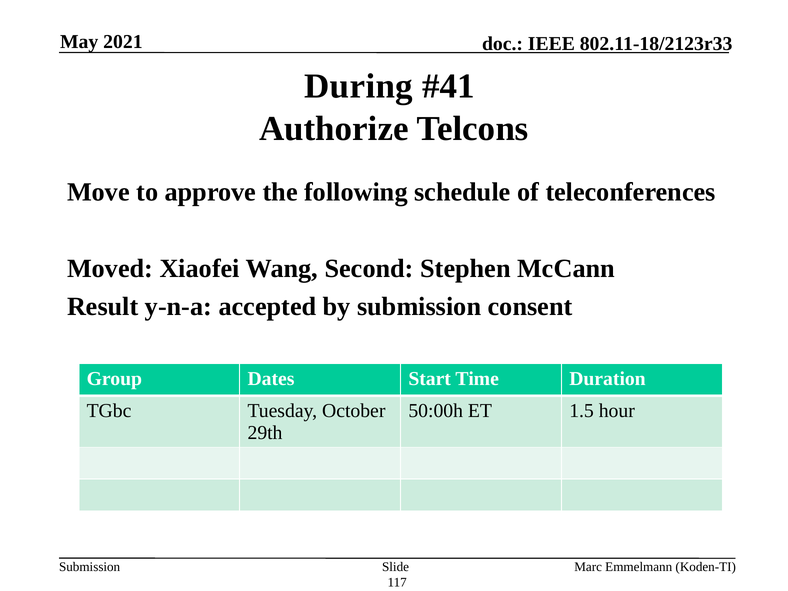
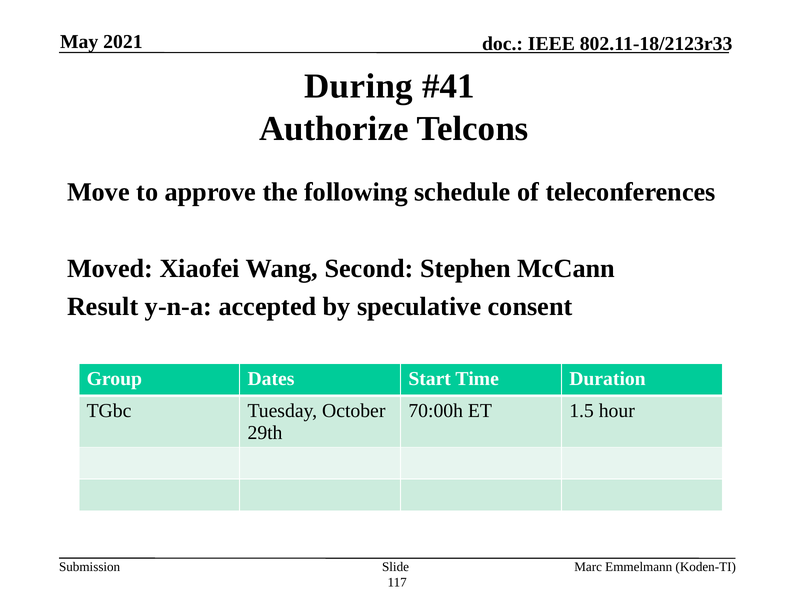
by submission: submission -> speculative
50:00h: 50:00h -> 70:00h
